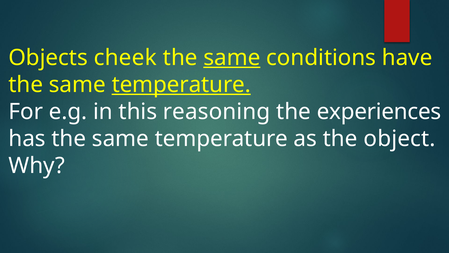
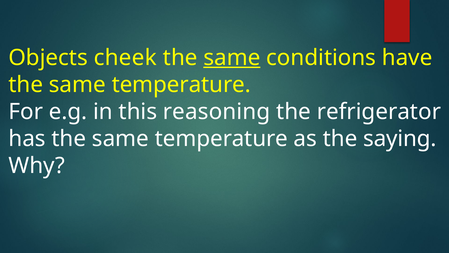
temperature at (181, 85) underline: present -> none
experiences: experiences -> refrigerator
object: object -> saying
